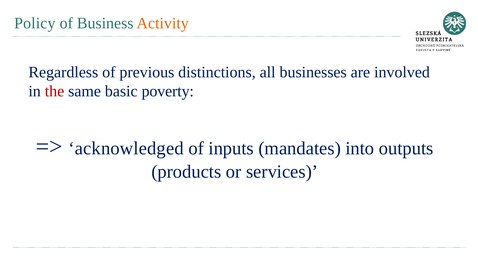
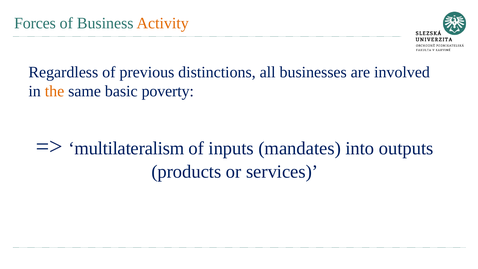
Policy: Policy -> Forces
the colour: red -> orange
acknowledged: acknowledged -> multilateralism
